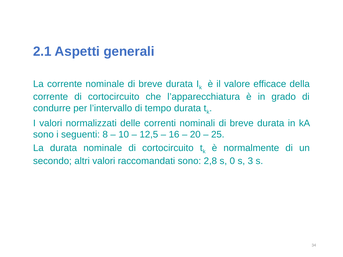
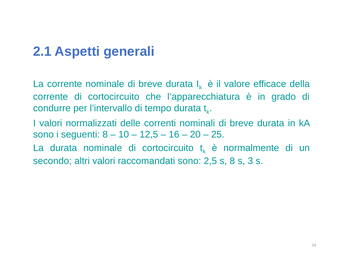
2,8: 2,8 -> 2,5
s 0: 0 -> 8
